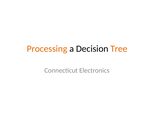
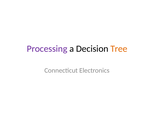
Processing colour: orange -> purple
